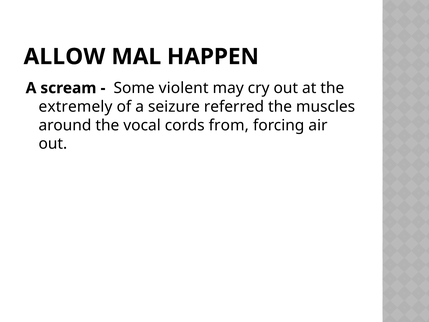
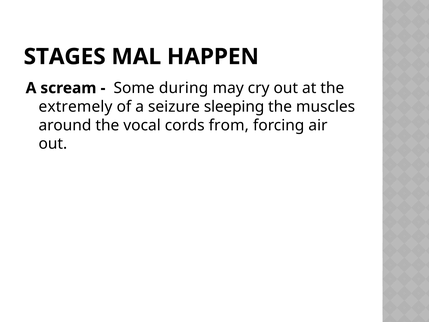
ALLOW: ALLOW -> STAGES
violent: violent -> during
referred: referred -> sleeping
